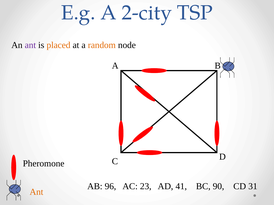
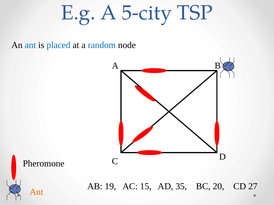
2-city: 2-city -> 5-city
ant at (30, 45) colour: purple -> blue
placed colour: orange -> blue
random colour: orange -> blue
96: 96 -> 19
23: 23 -> 15
41: 41 -> 35
90: 90 -> 20
31: 31 -> 27
